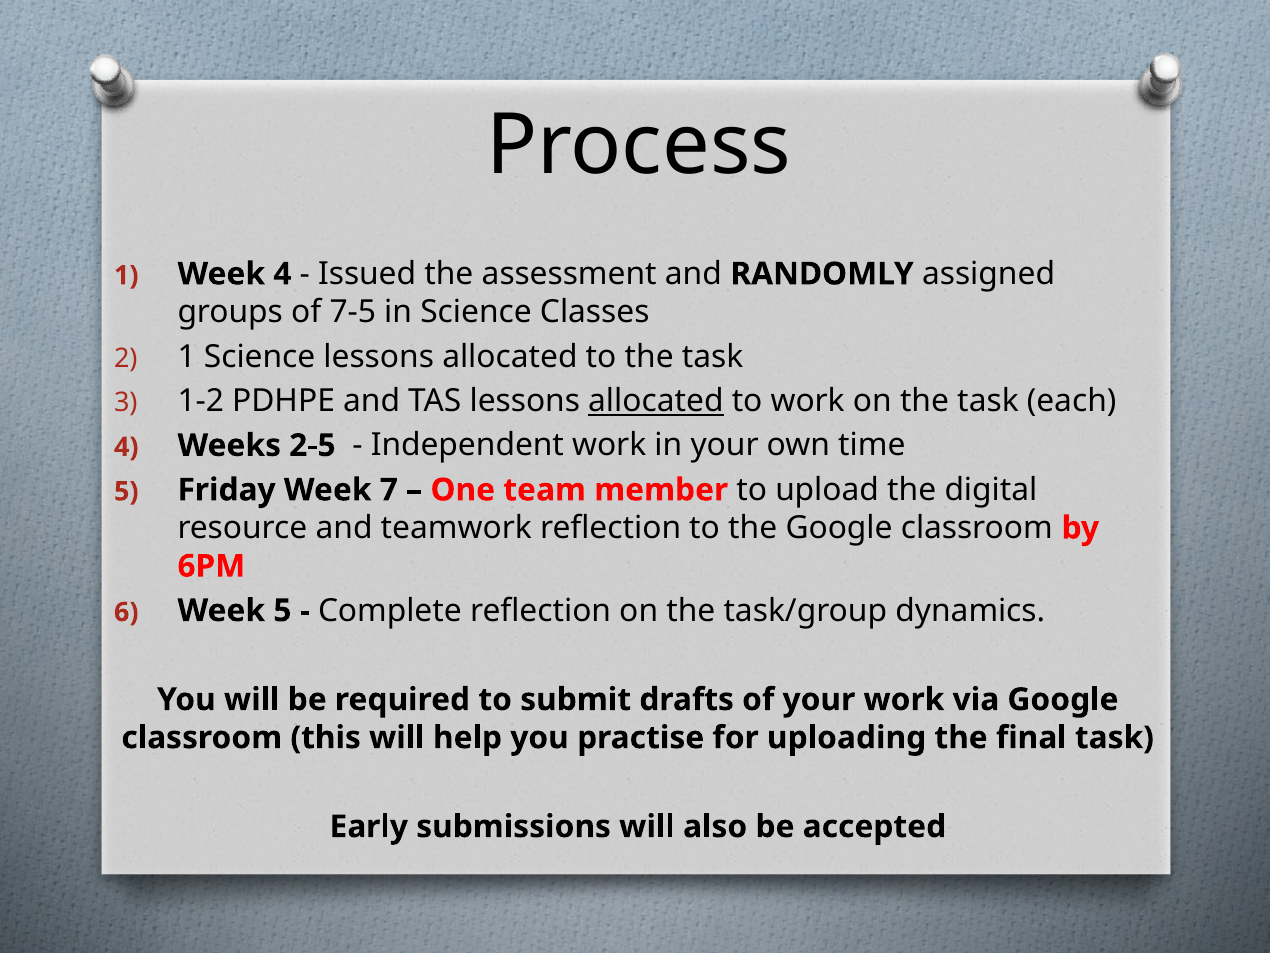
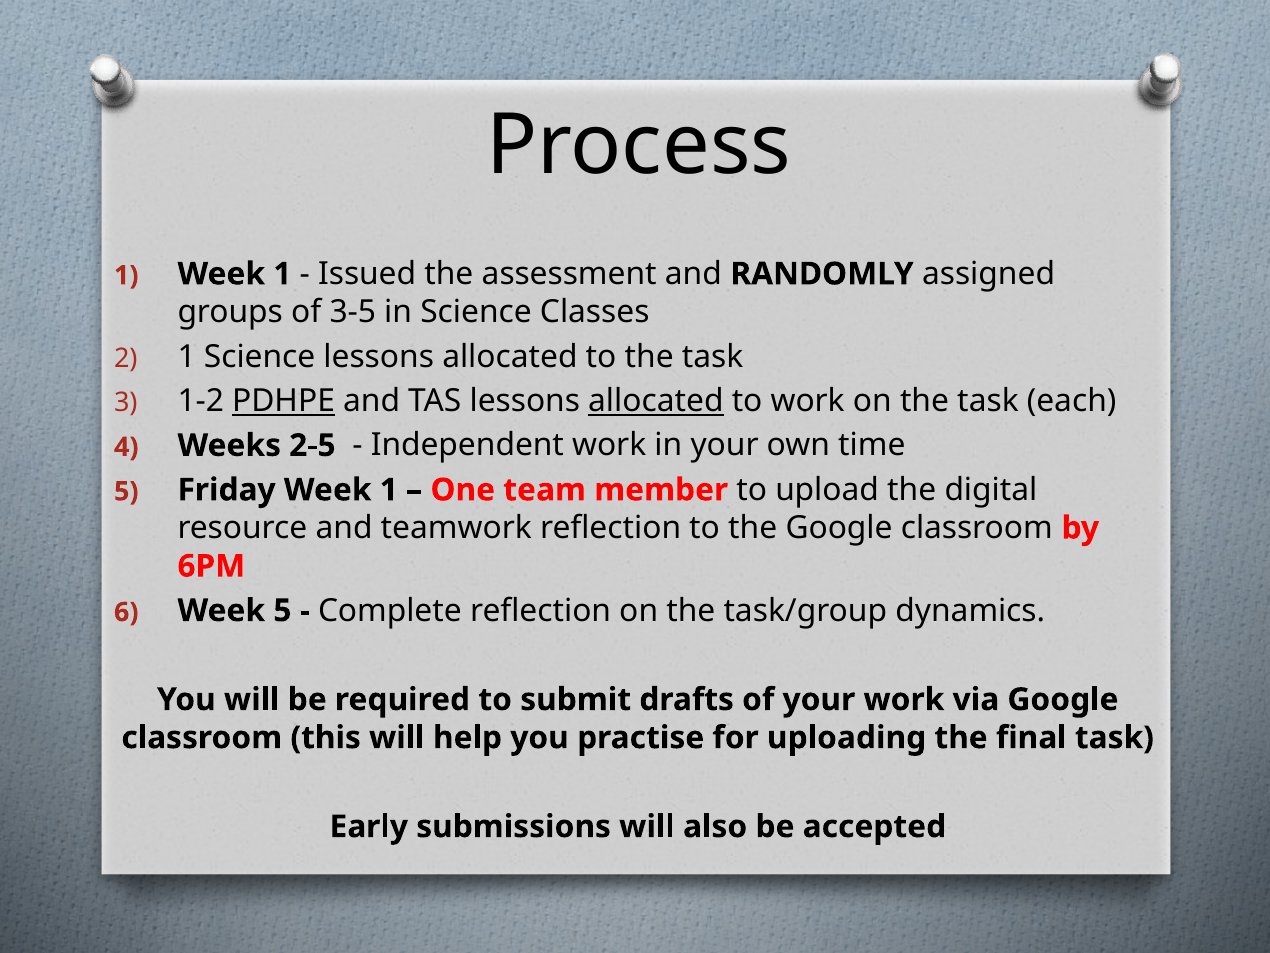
1 Week 4: 4 -> 1
7-5: 7-5 -> 3-5
PDHPE underline: none -> present
Friday Week 7: 7 -> 1
